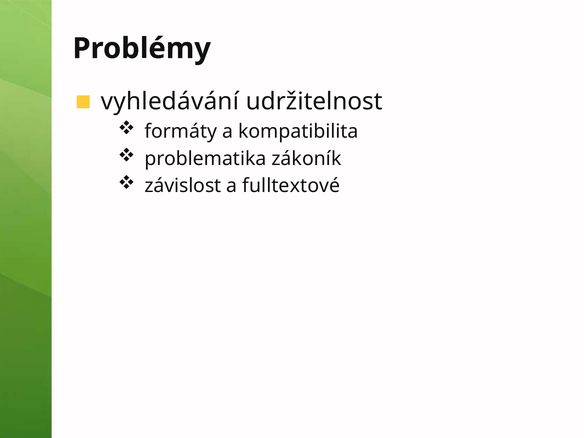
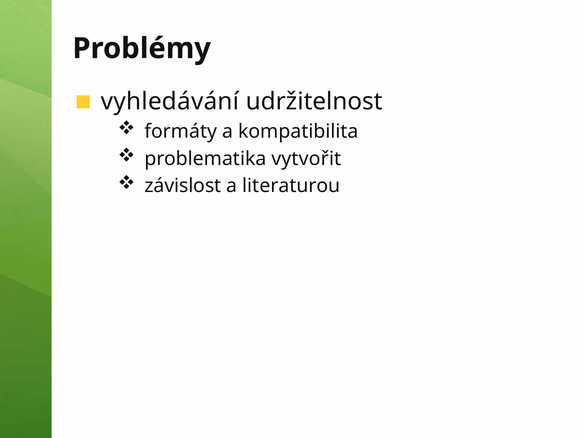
zákoník: zákoník -> vytvořit
fulltextové: fulltextové -> literaturou
